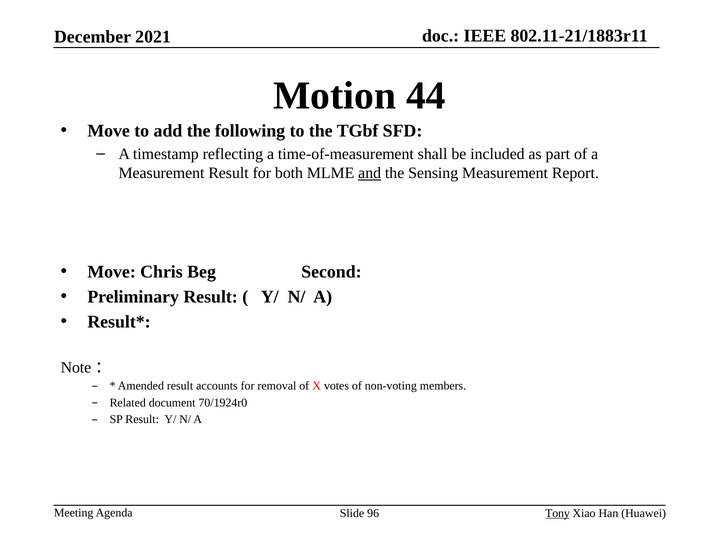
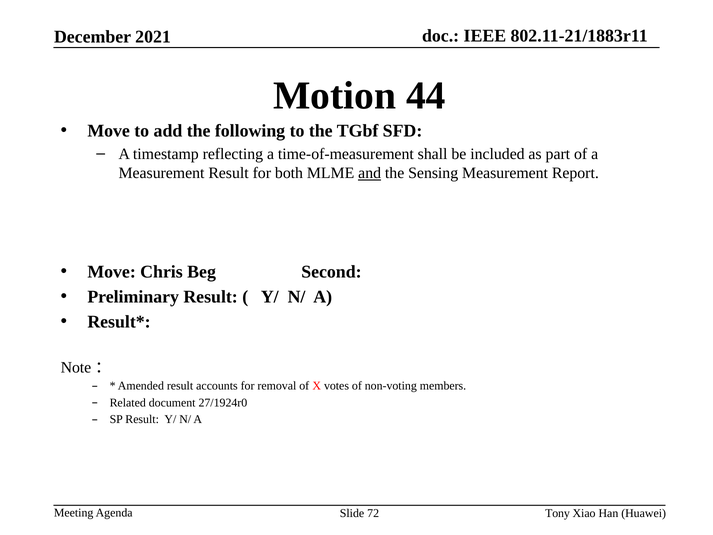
70/1924r0: 70/1924r0 -> 27/1924r0
96: 96 -> 72
Tony underline: present -> none
